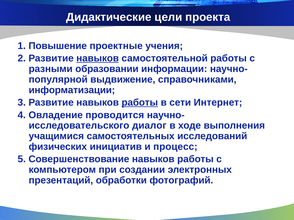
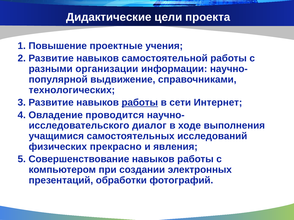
навыков at (98, 58) underline: present -> none
образовании: образовании -> организации
информатизации: информатизации -> технологических
инициатив: инициатив -> прекрасно
процесс: процесс -> явления
